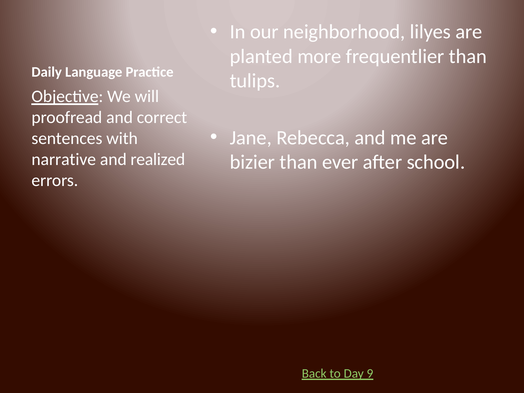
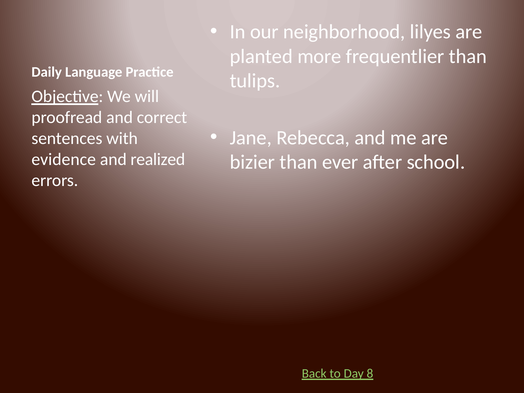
narrative: narrative -> evidence
9: 9 -> 8
